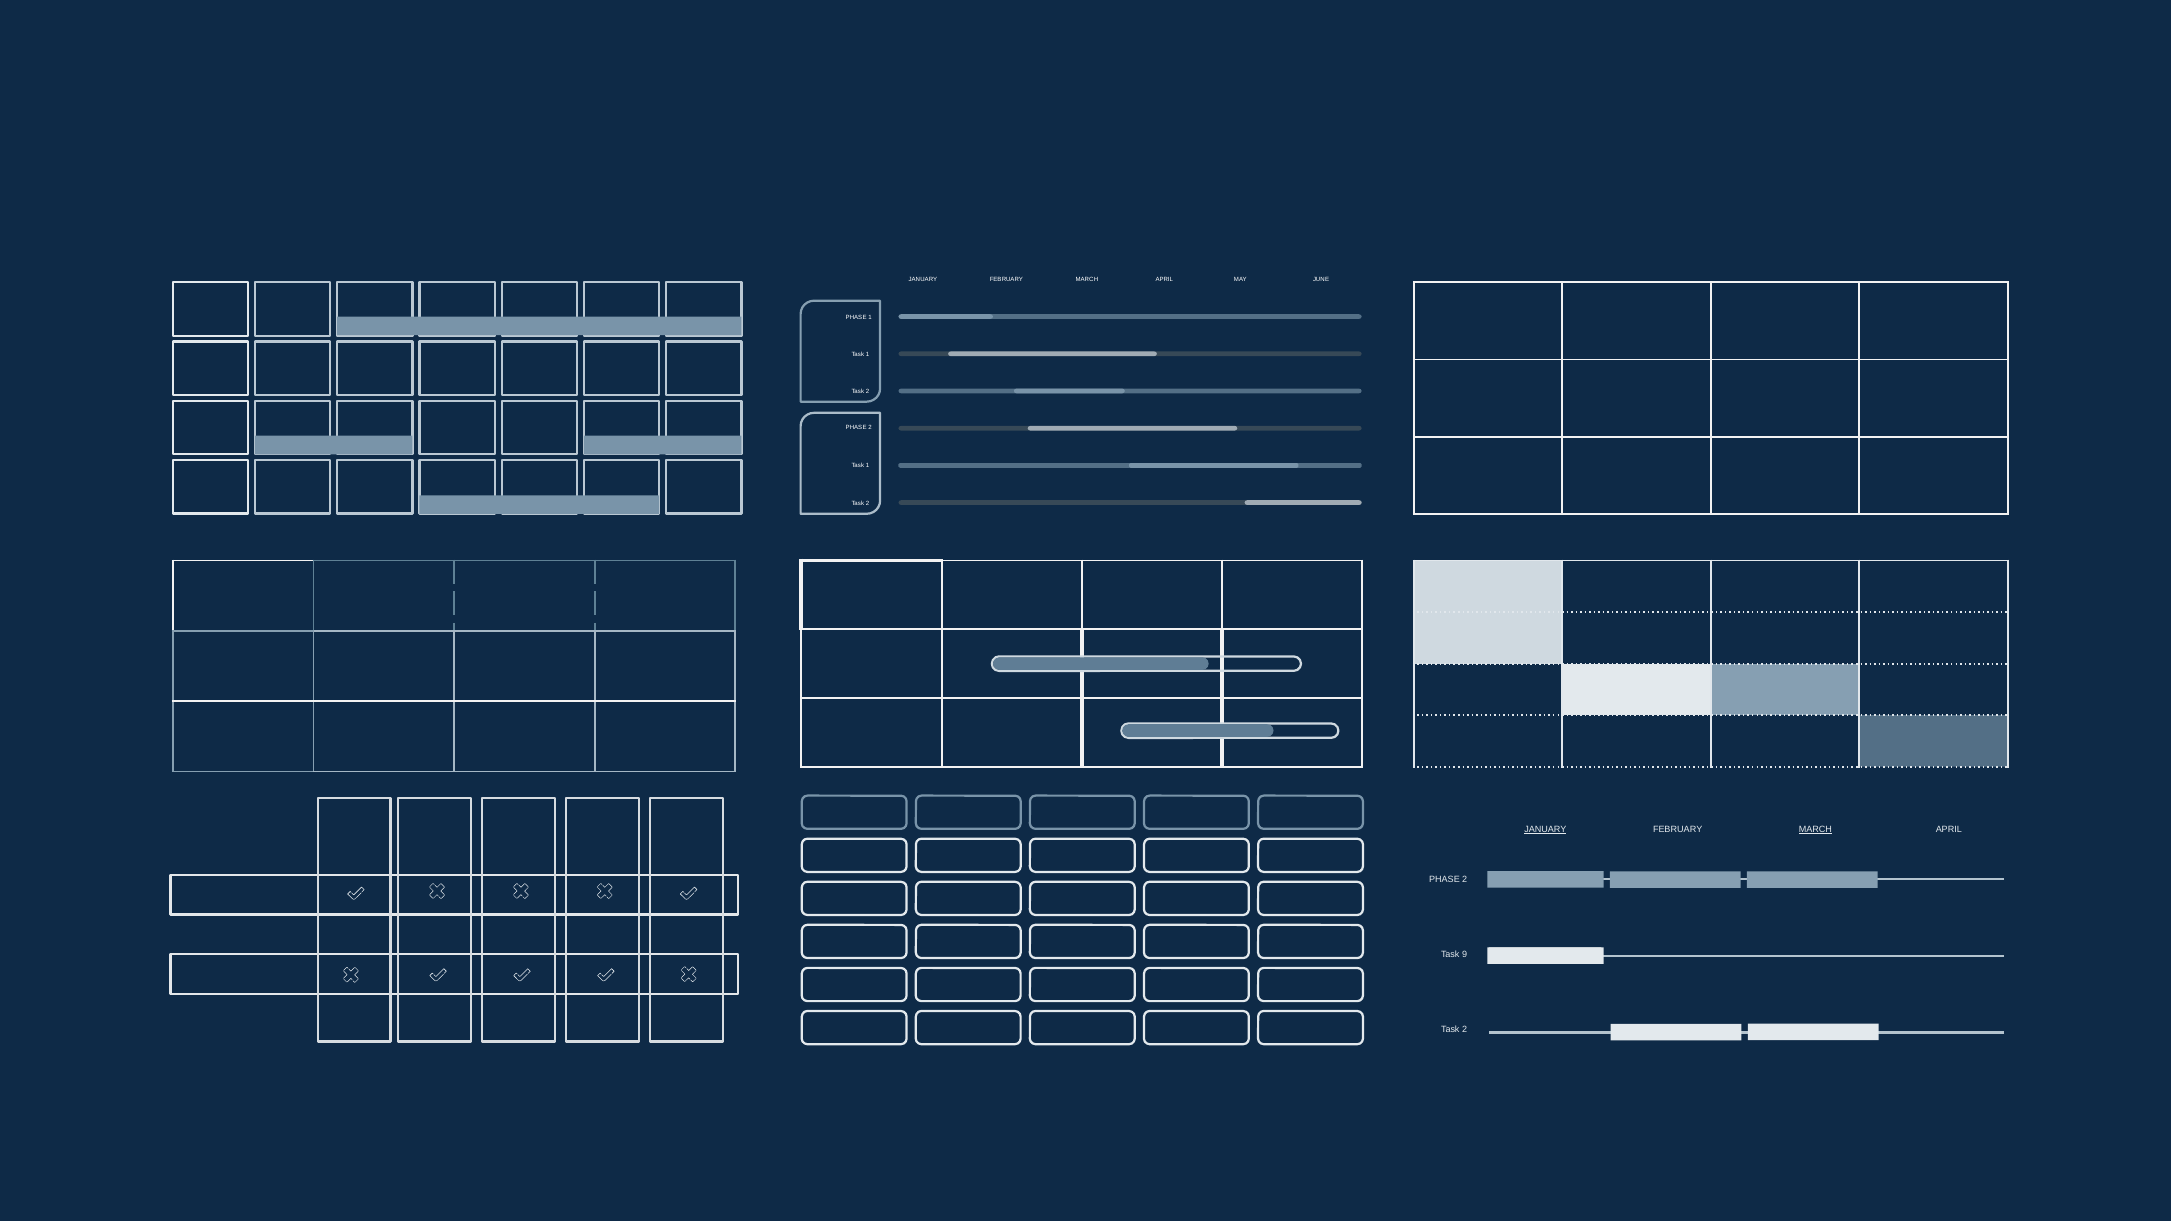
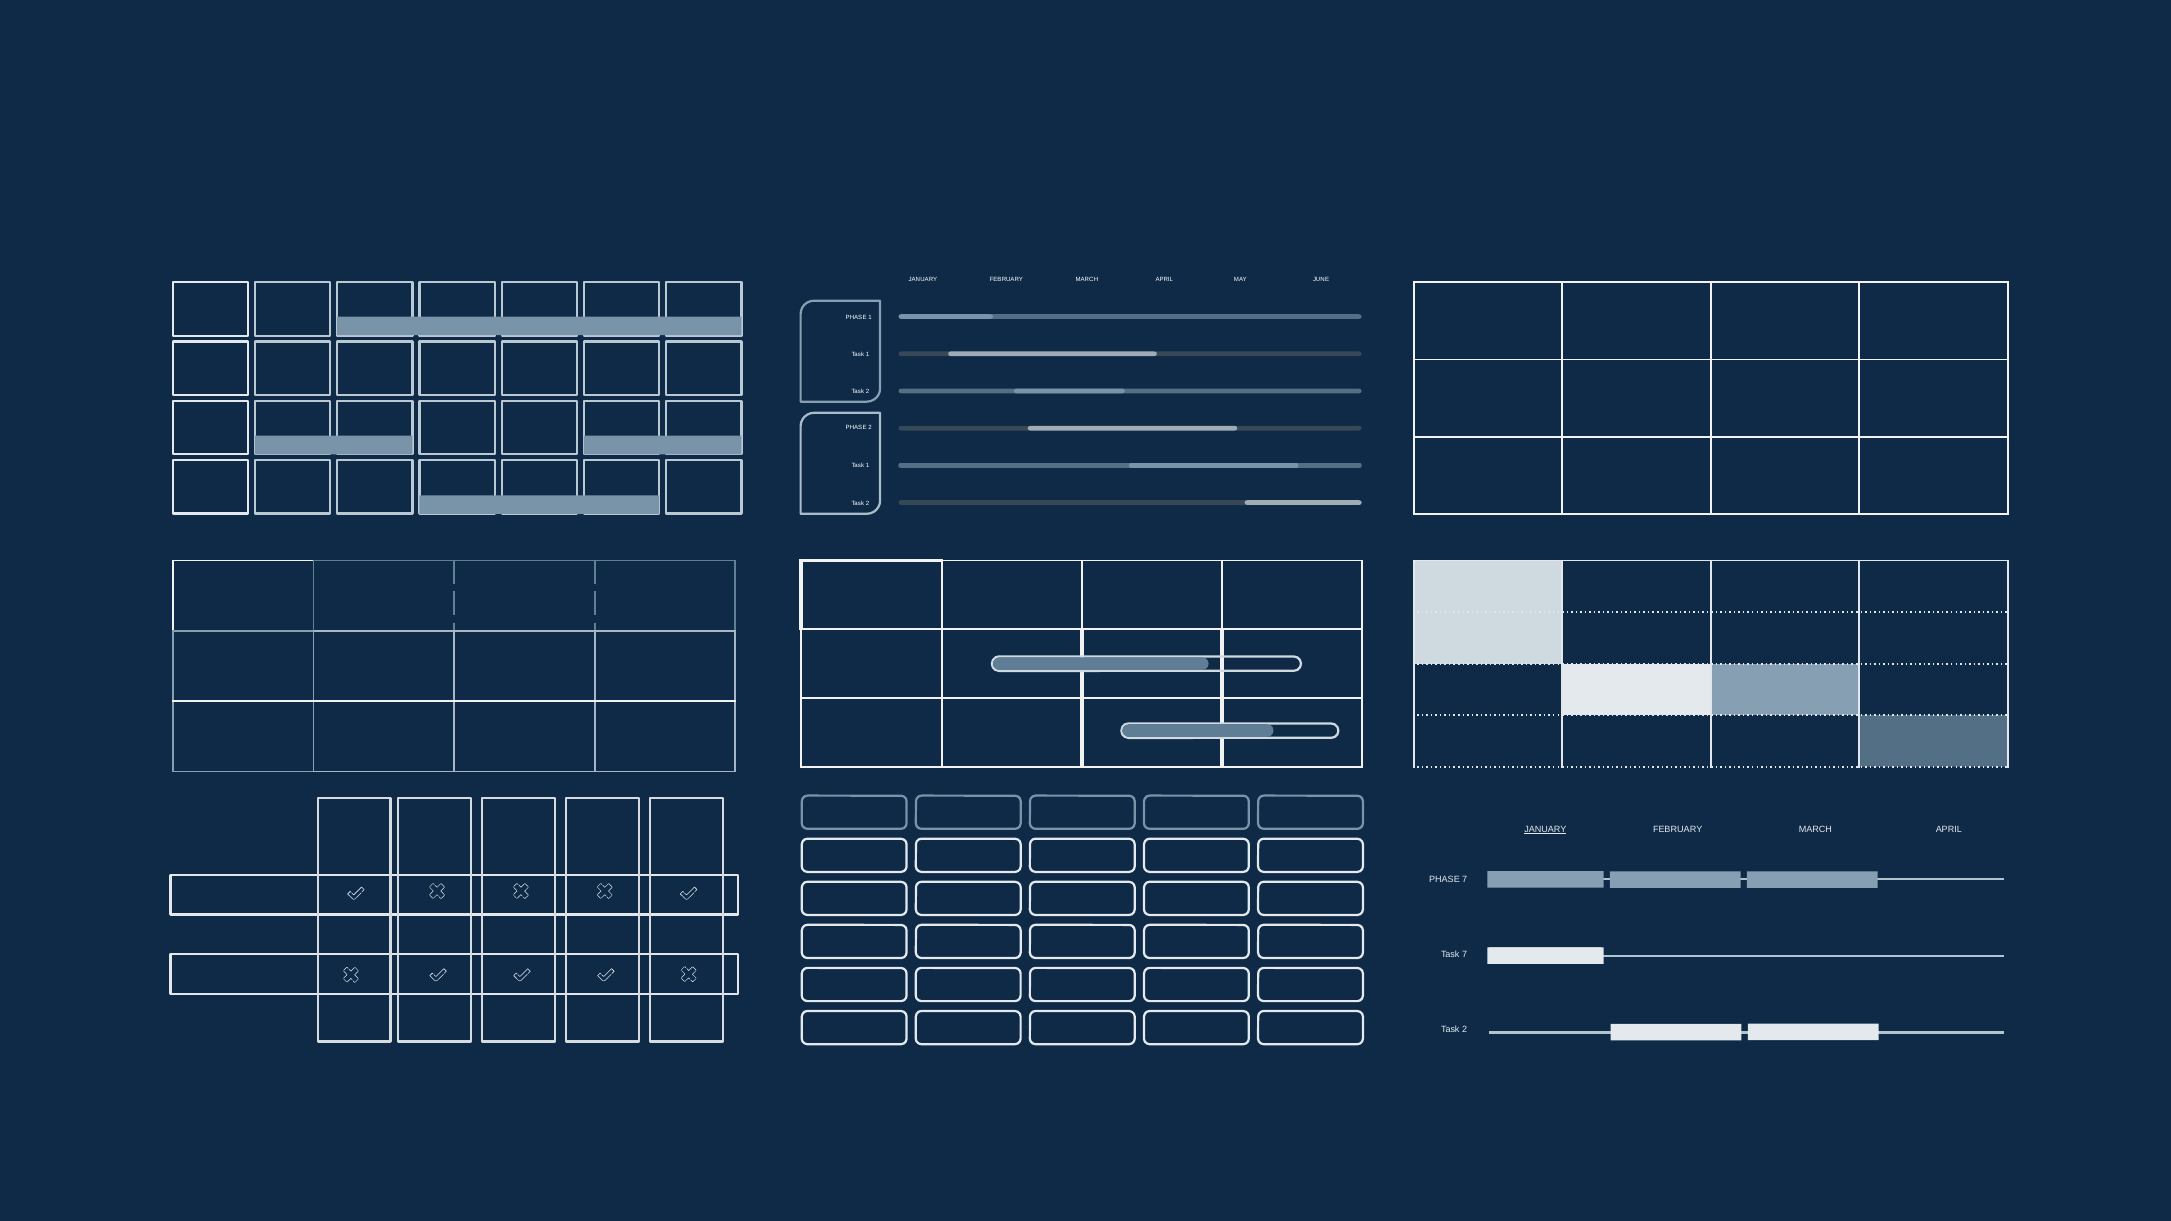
MARCH at (1815, 830) underline: present -> none
2 at (1465, 880): 2 -> 7
Task 9: 9 -> 7
